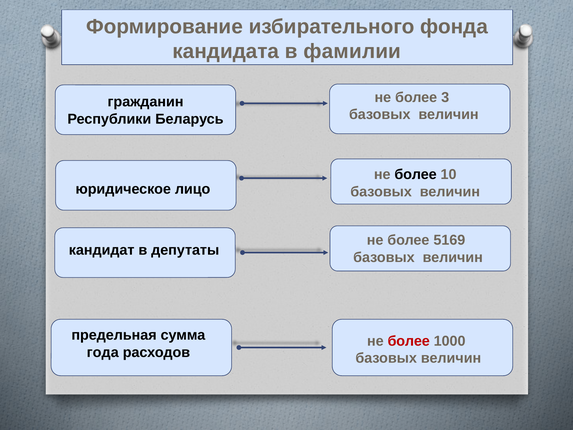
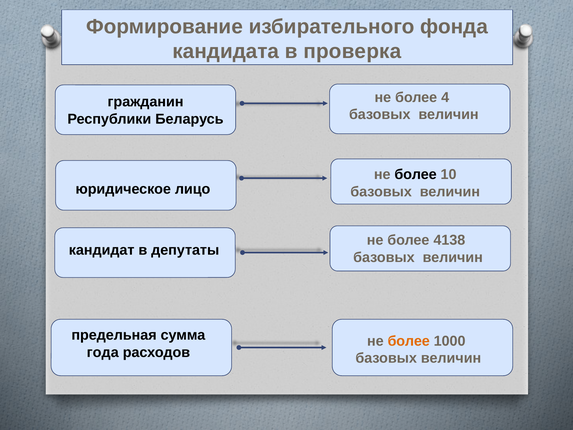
фамилии: фамилии -> проверка
3: 3 -> 4
5169: 5169 -> 4138
более at (409, 341) colour: red -> orange
